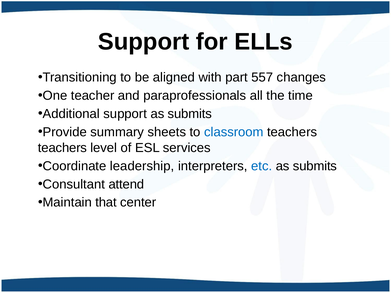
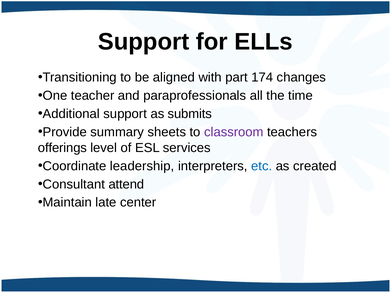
557: 557 -> 174
classroom colour: blue -> purple
teachers at (62, 148): teachers -> offerings
submits at (315, 166): submits -> created
that: that -> late
